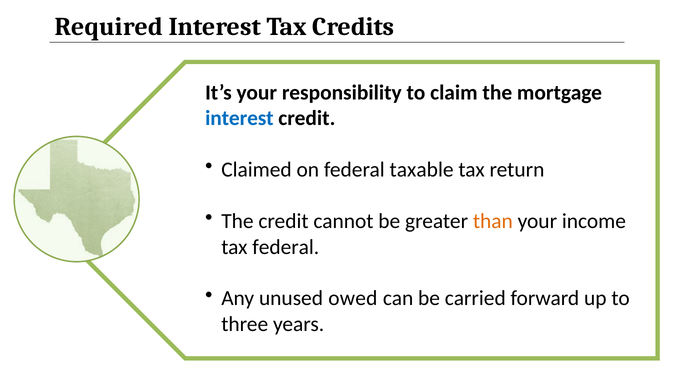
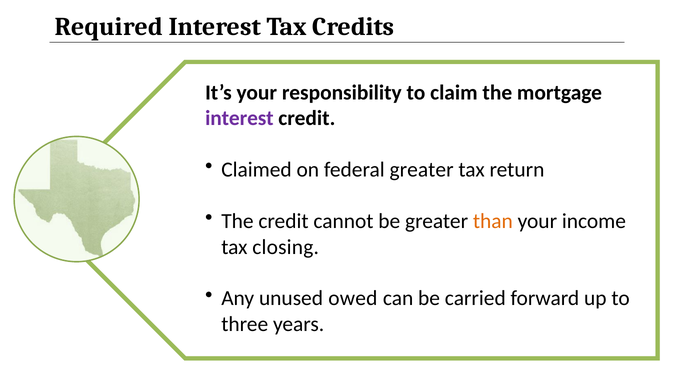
interest at (239, 118) colour: blue -> purple
federal taxable: taxable -> greater
tax federal: federal -> closing
